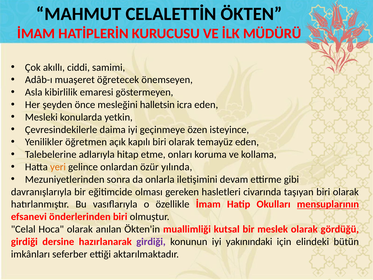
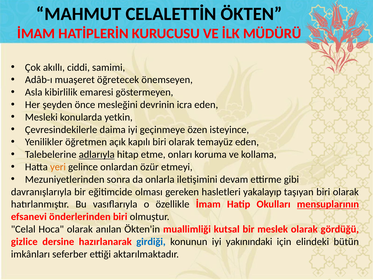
halletsin: halletsin -> devrinin
adlarıyla underline: none -> present
yılında: yılında -> etmeyi
civarında: civarında -> yakalayıp
girdiği at (24, 241): girdiği -> gizlice
girdiği at (151, 241) colour: purple -> blue
